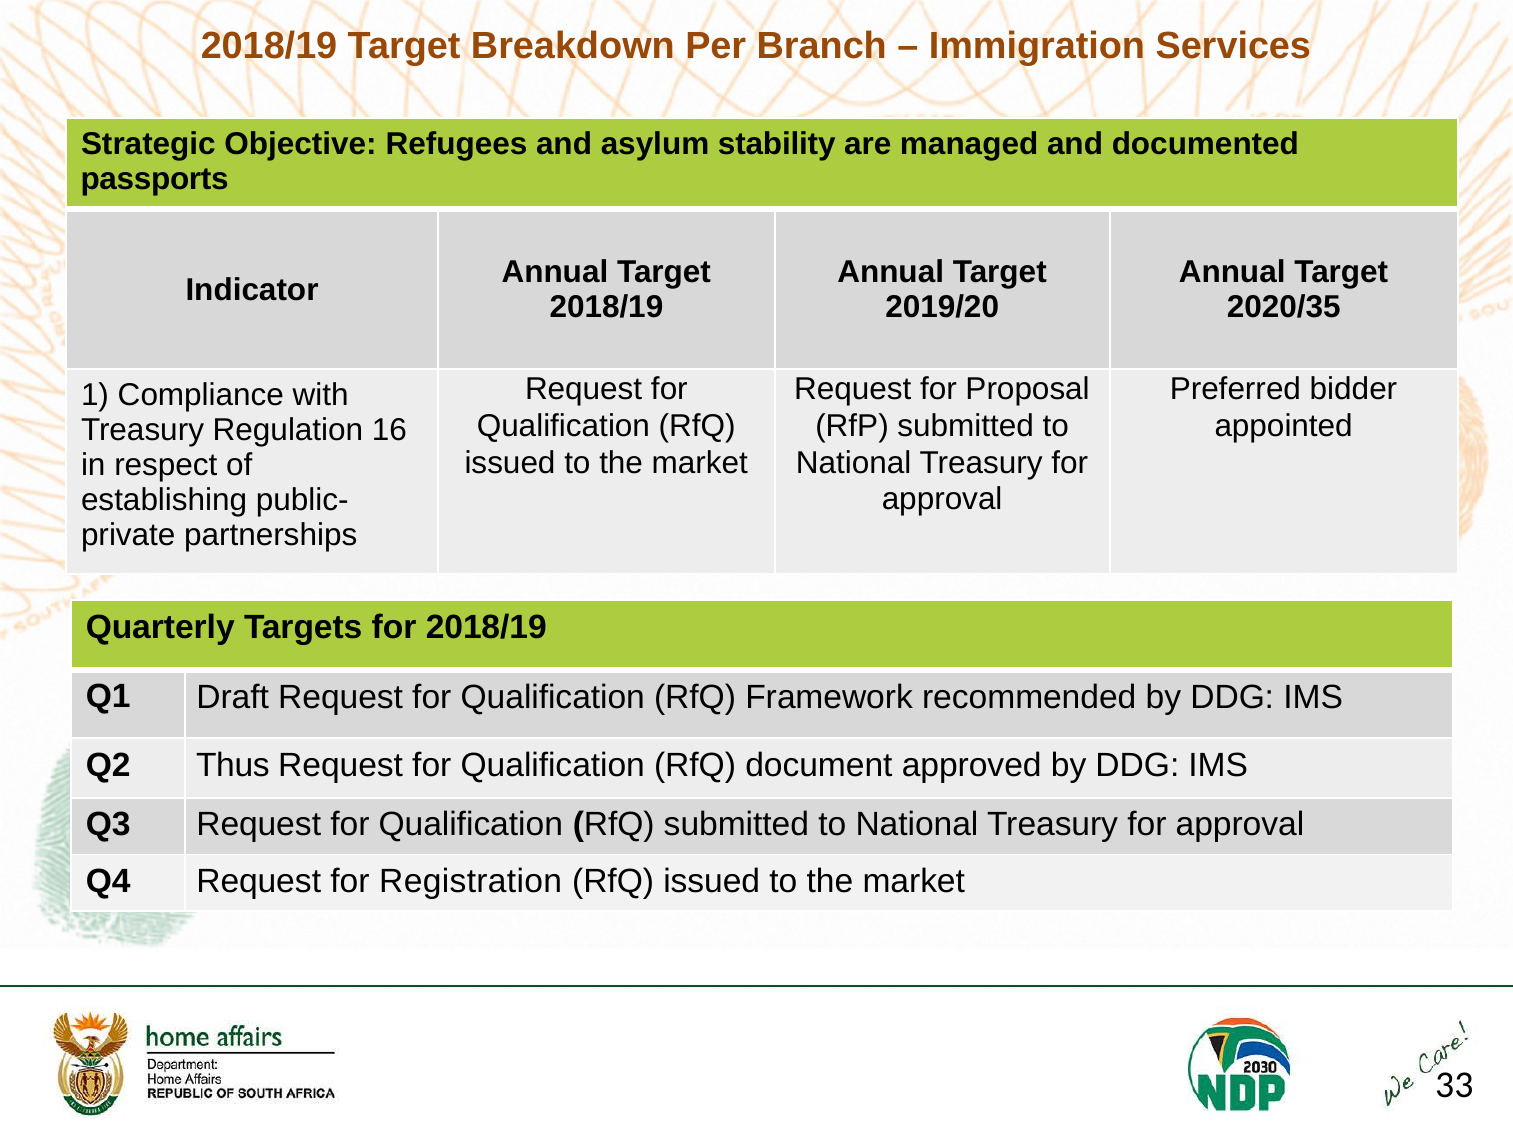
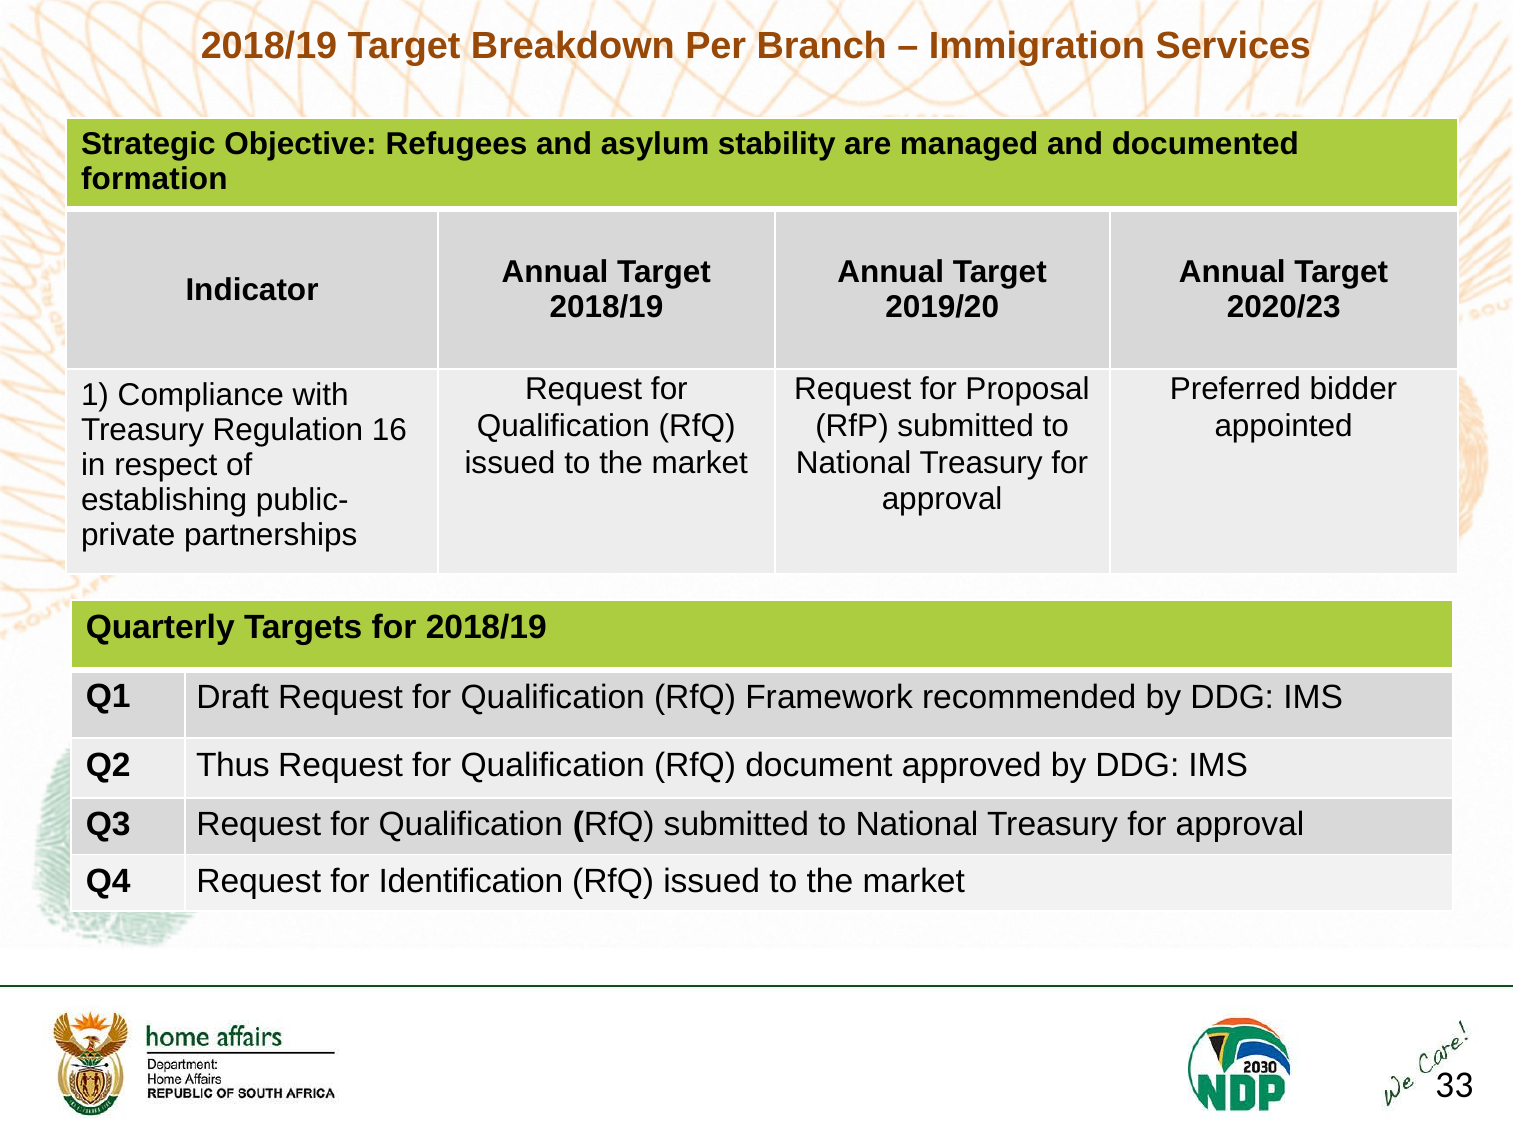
passports: passports -> formation
2020/35: 2020/35 -> 2020/23
Registration: Registration -> Identification
